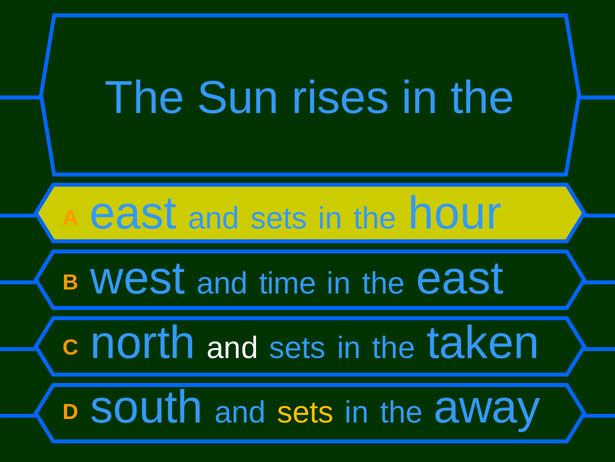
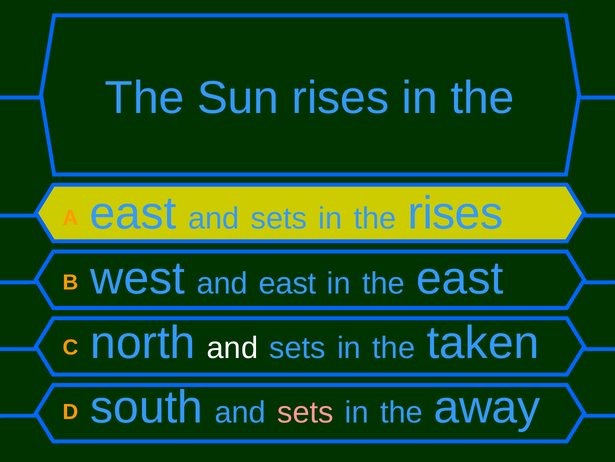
the hour: hour -> rises
and time: time -> east
sets at (305, 412) colour: yellow -> pink
